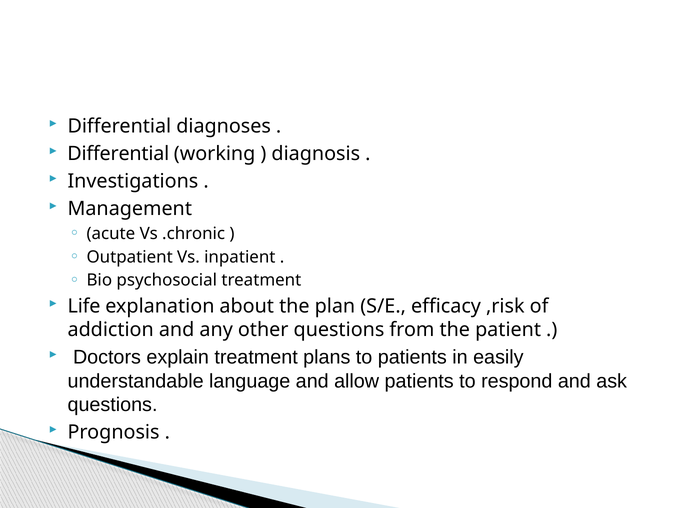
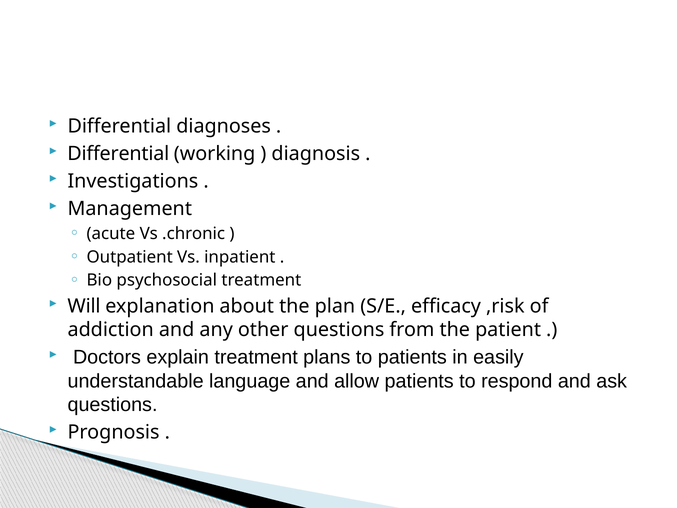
Life: Life -> Will
